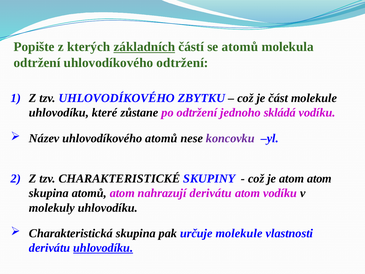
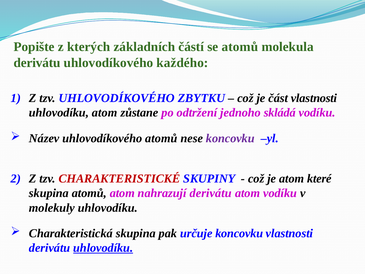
základních underline: present -> none
odtržení at (37, 63): odtržení -> derivátu
uhlovodíkového odtržení: odtržení -> každého
část molekule: molekule -> vlastnosti
uhlovodíku které: které -> atom
CHARAKTERISTICKÉ colour: black -> red
atom atom: atom -> které
určuje molekule: molekule -> koncovku
